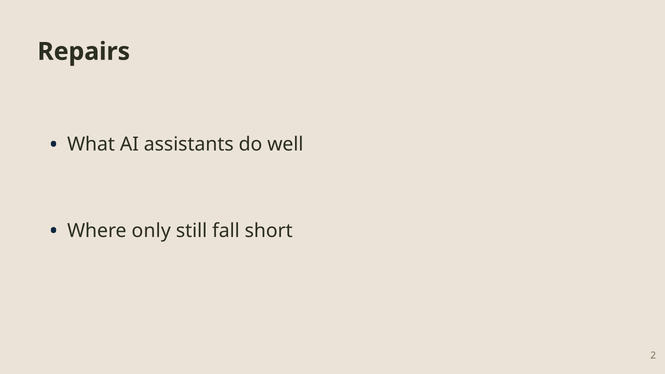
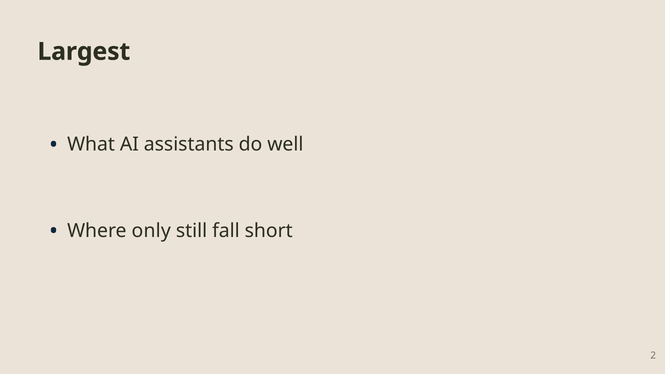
Repairs: Repairs -> Largest
